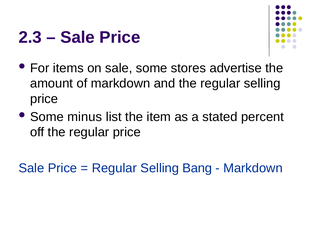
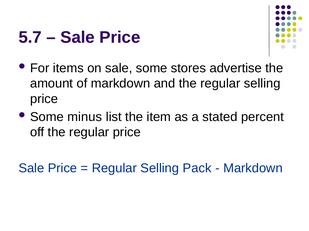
2.3: 2.3 -> 5.7
Bang: Bang -> Pack
